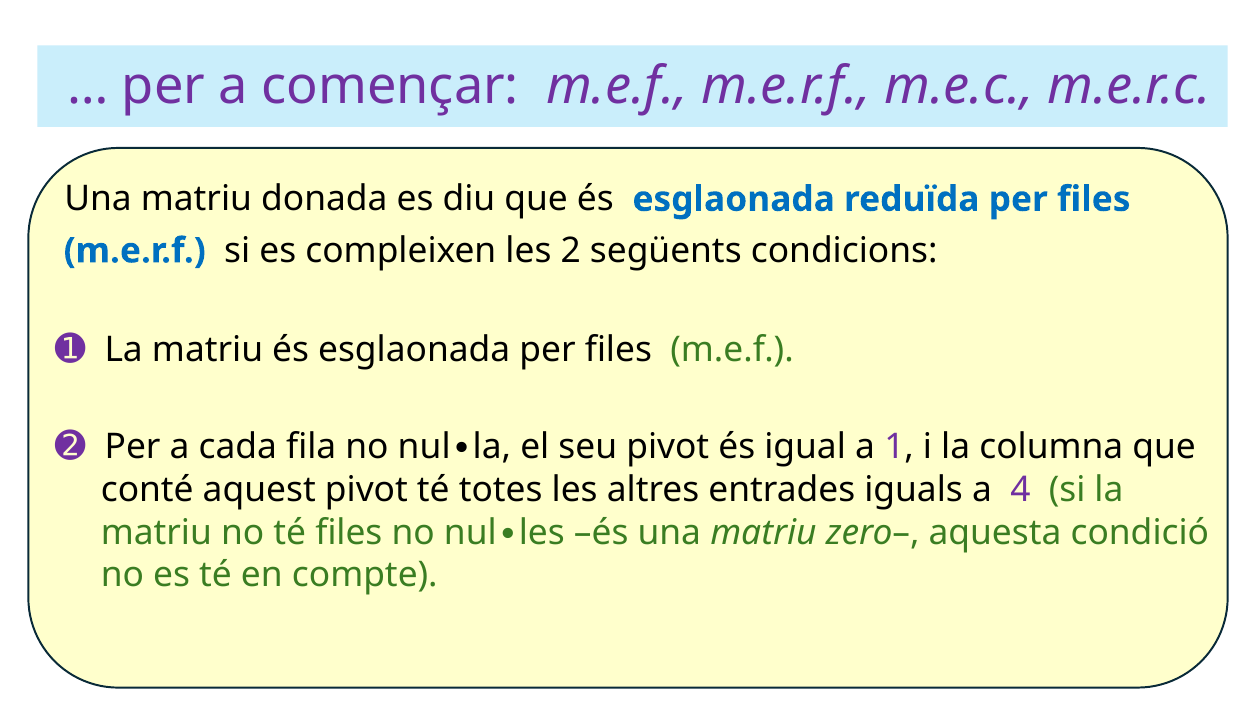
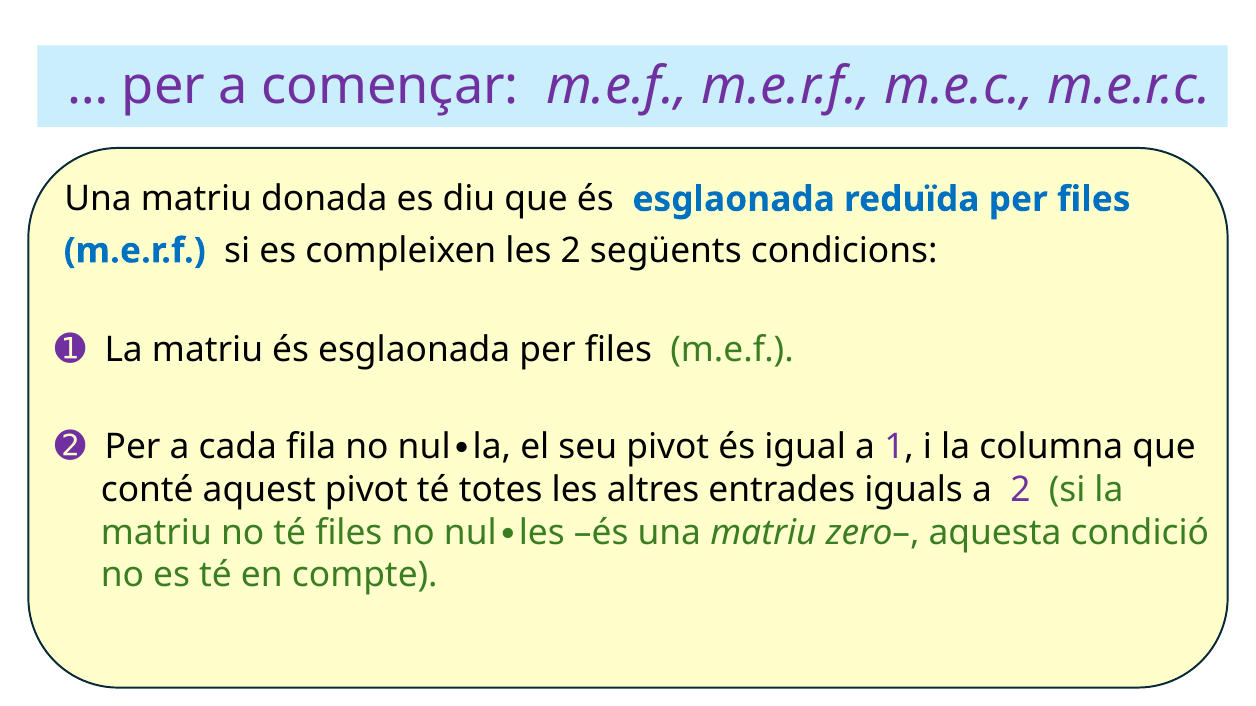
a 4: 4 -> 2
